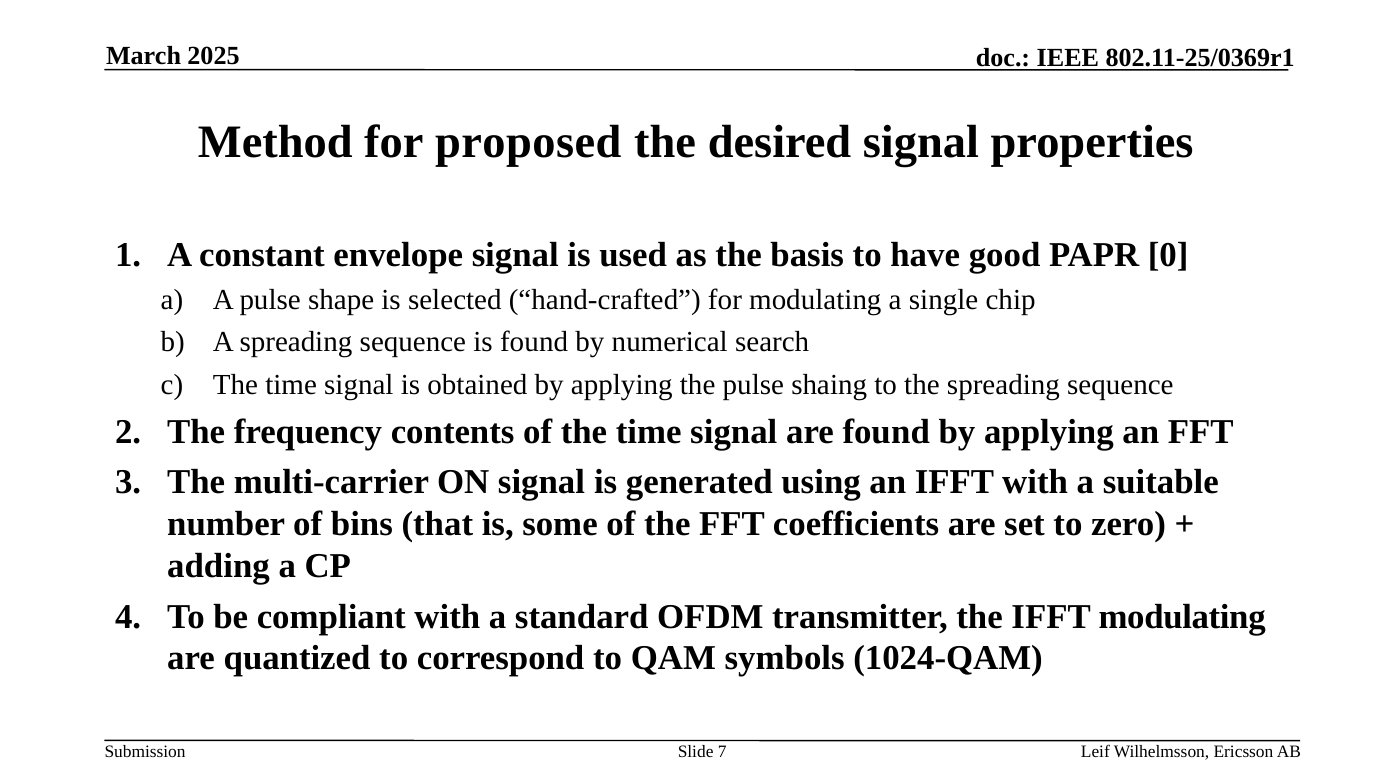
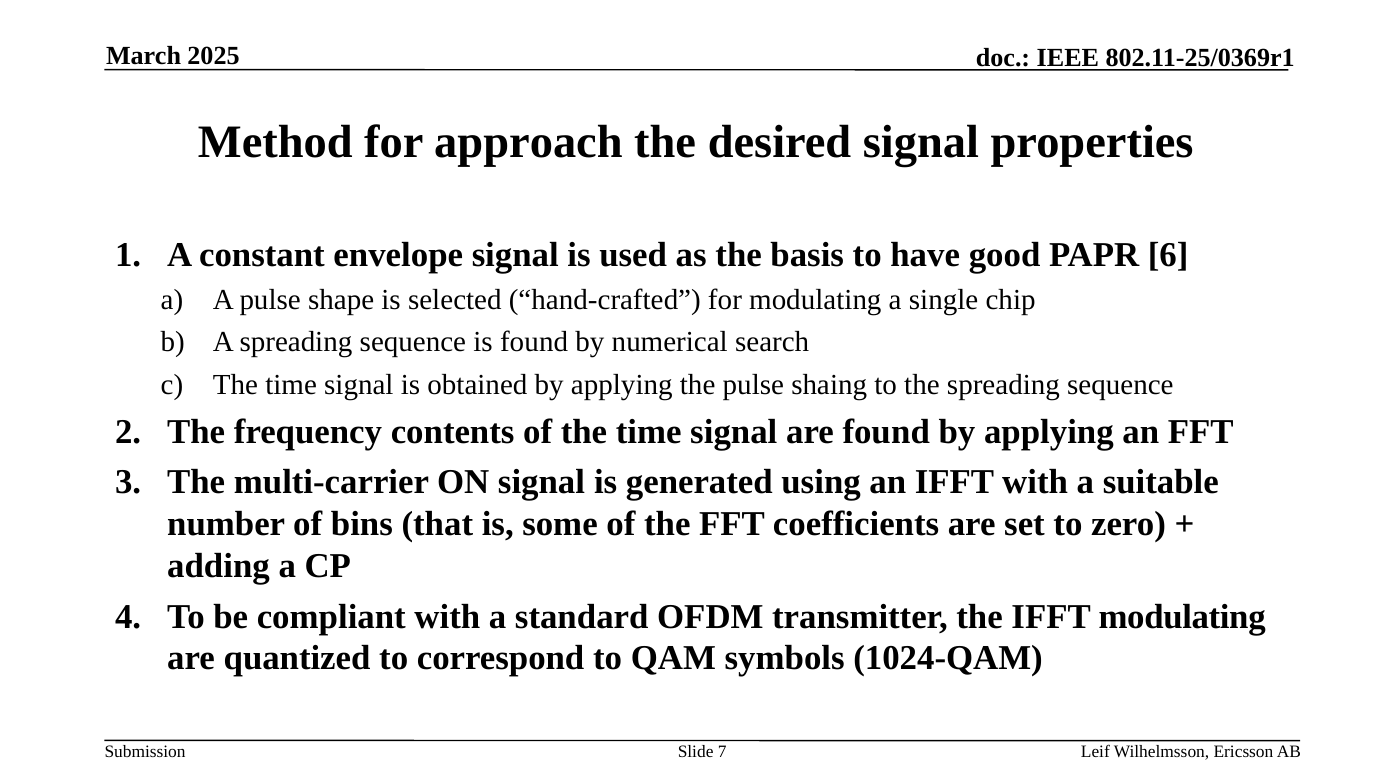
proposed: proposed -> approach
0: 0 -> 6
